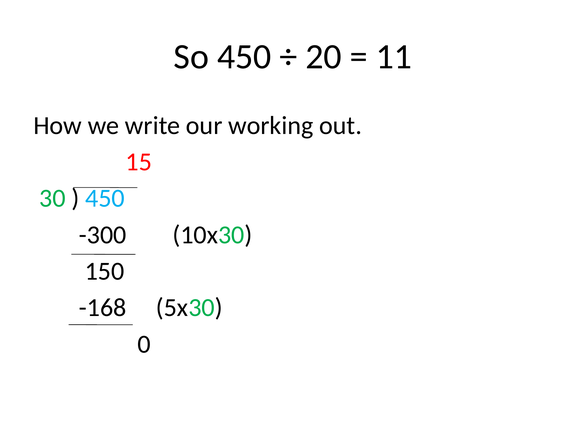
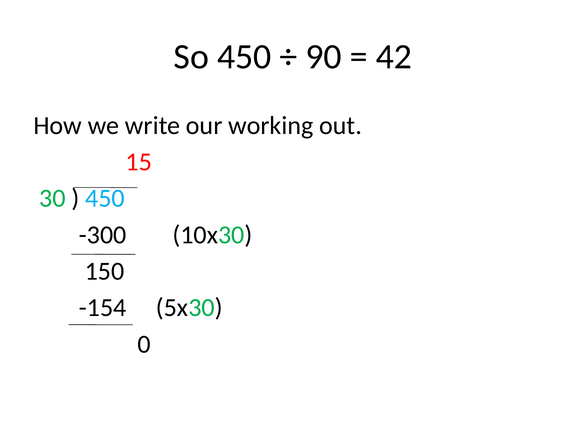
20: 20 -> 90
11: 11 -> 42
-168: -168 -> -154
